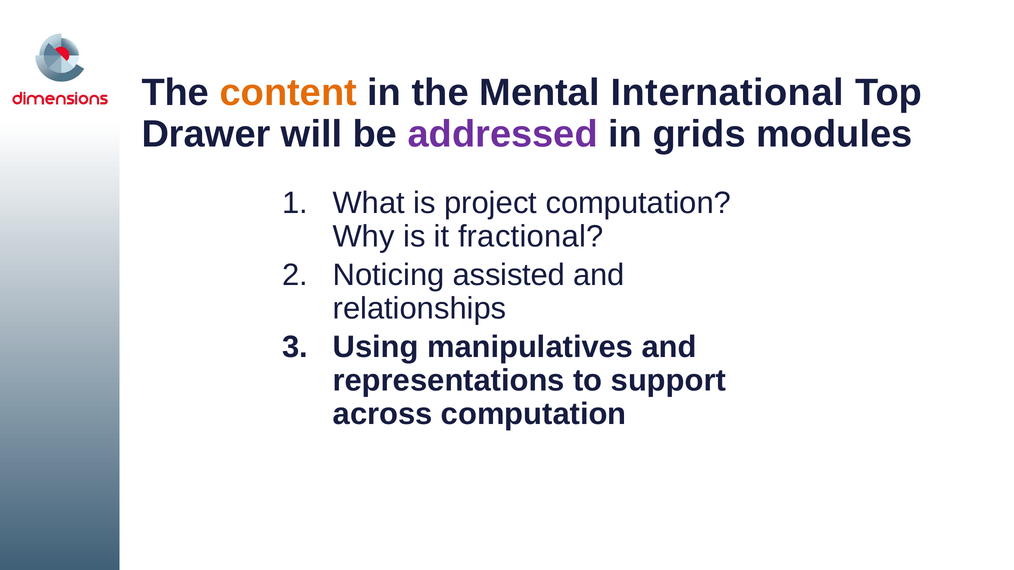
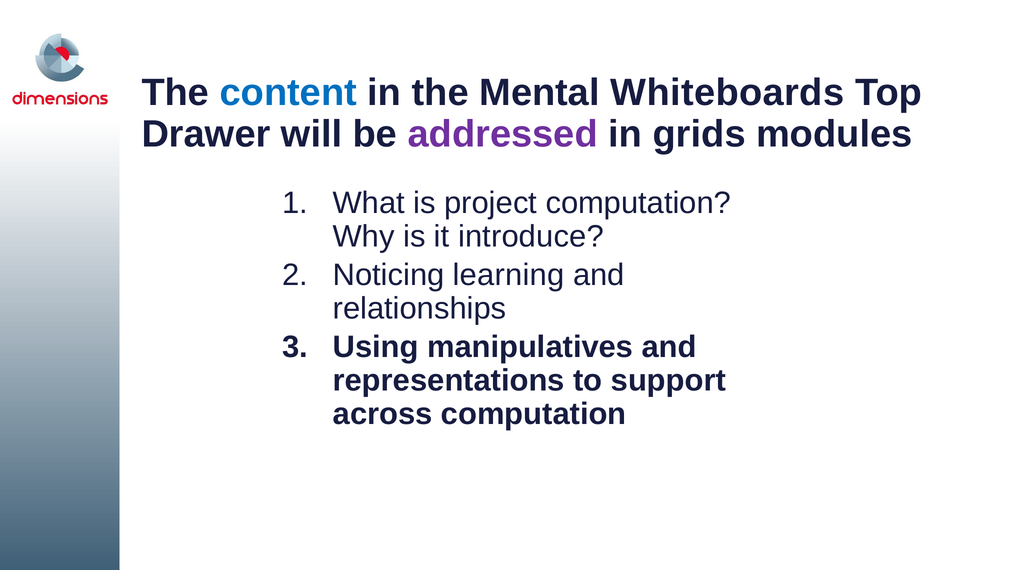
content colour: orange -> blue
International: International -> Whiteboards
fractional: fractional -> introduce
assisted: assisted -> learning
